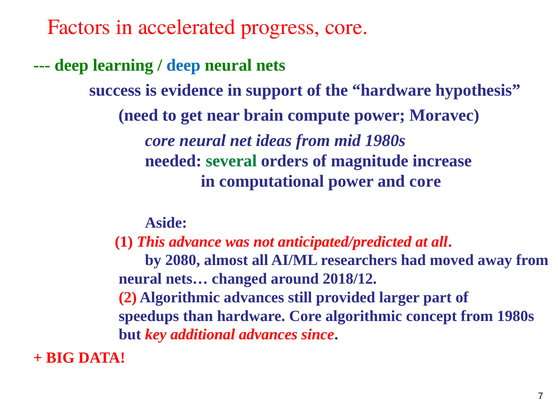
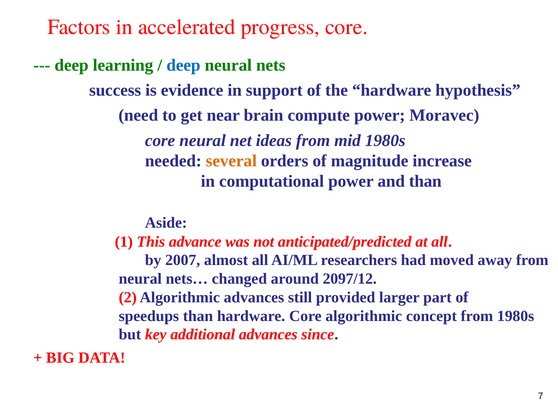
several colour: green -> orange
and core: core -> than
2080: 2080 -> 2007
2018/12: 2018/12 -> 2097/12
